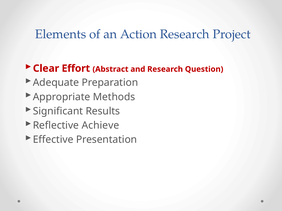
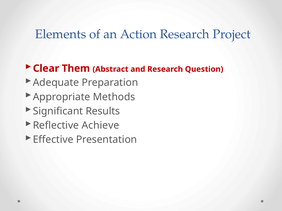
Effort: Effort -> Them
